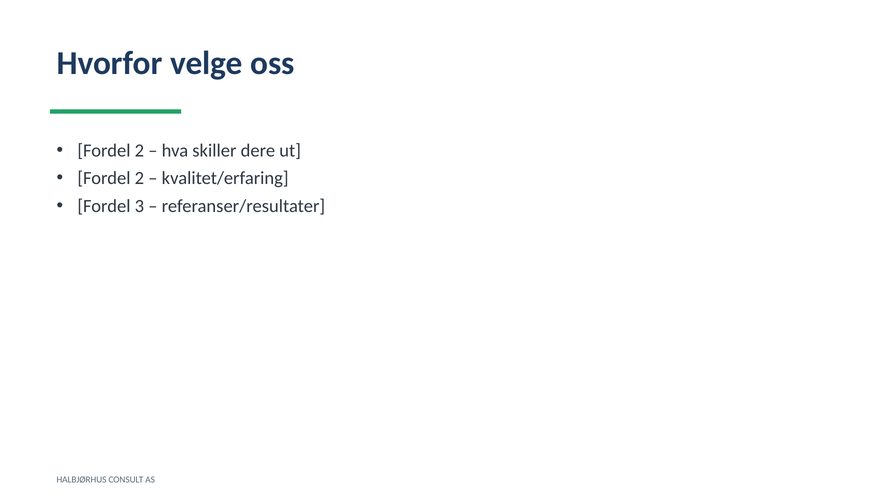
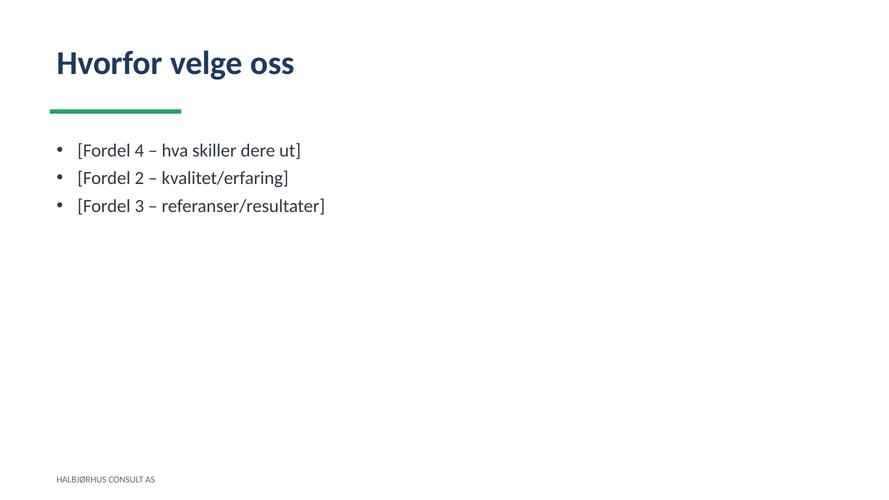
2 at (139, 151): 2 -> 4
